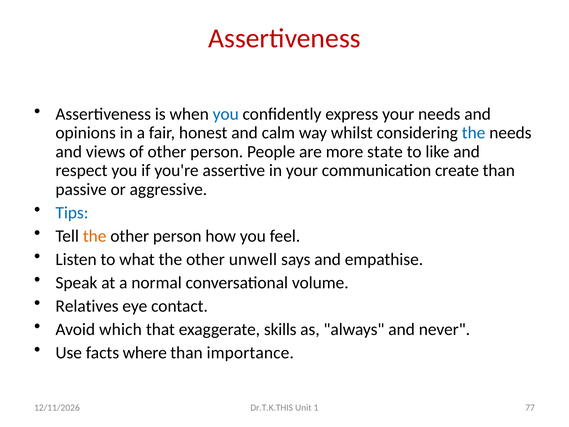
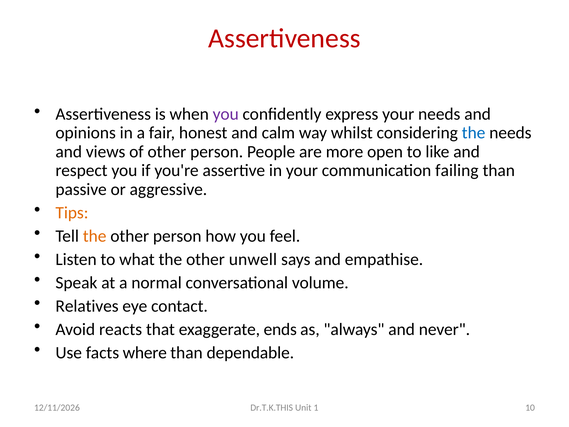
you at (226, 114) colour: blue -> purple
state: state -> open
create: create -> failing
Tips colour: blue -> orange
which: which -> reacts
skills: skills -> ends
importance: importance -> dependable
77: 77 -> 10
